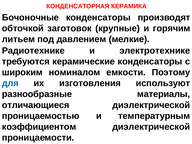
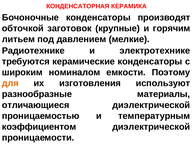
для colour: blue -> orange
